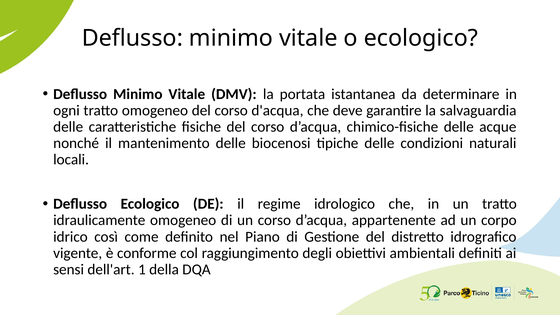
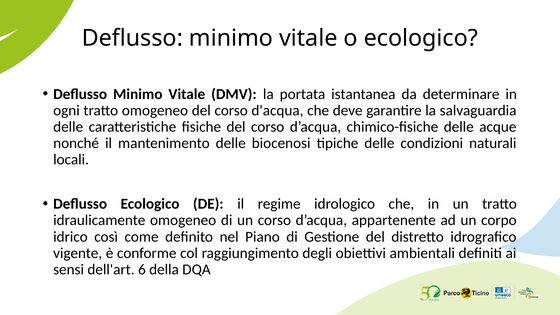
1: 1 -> 6
